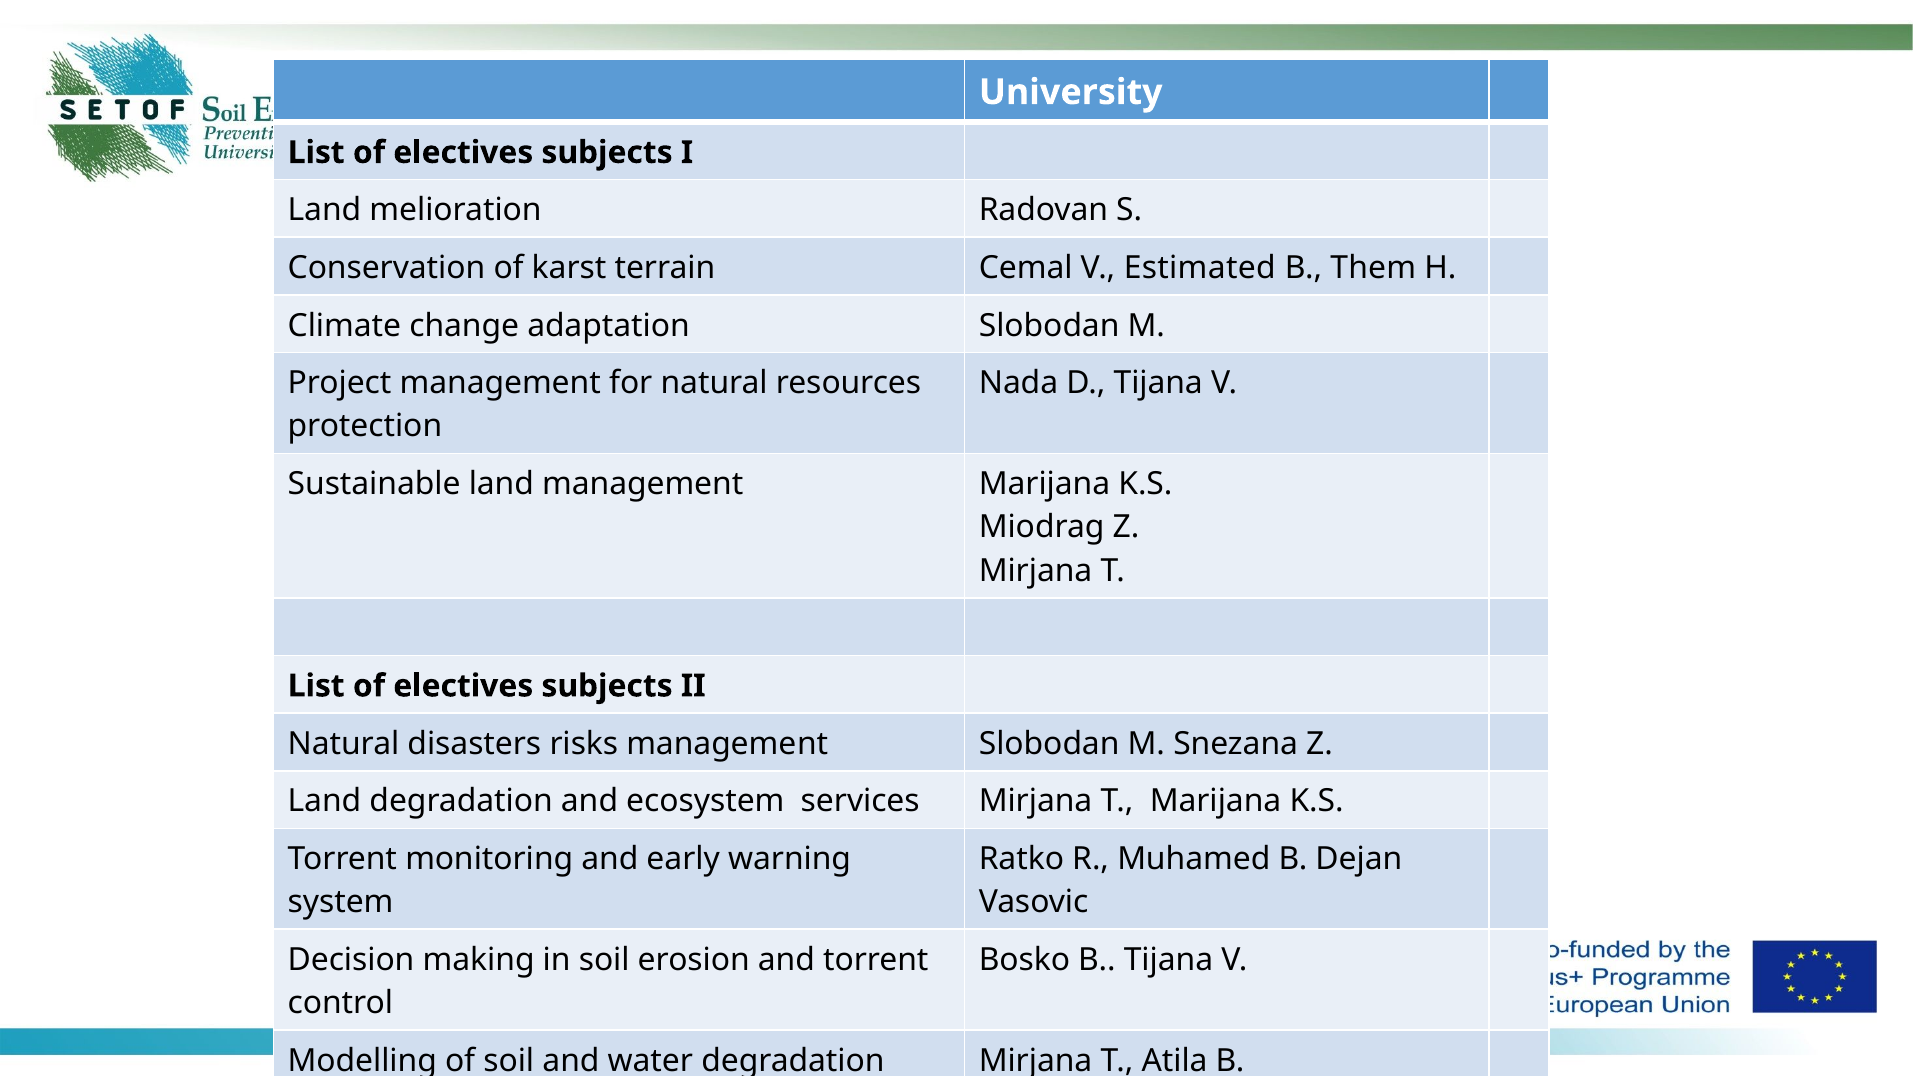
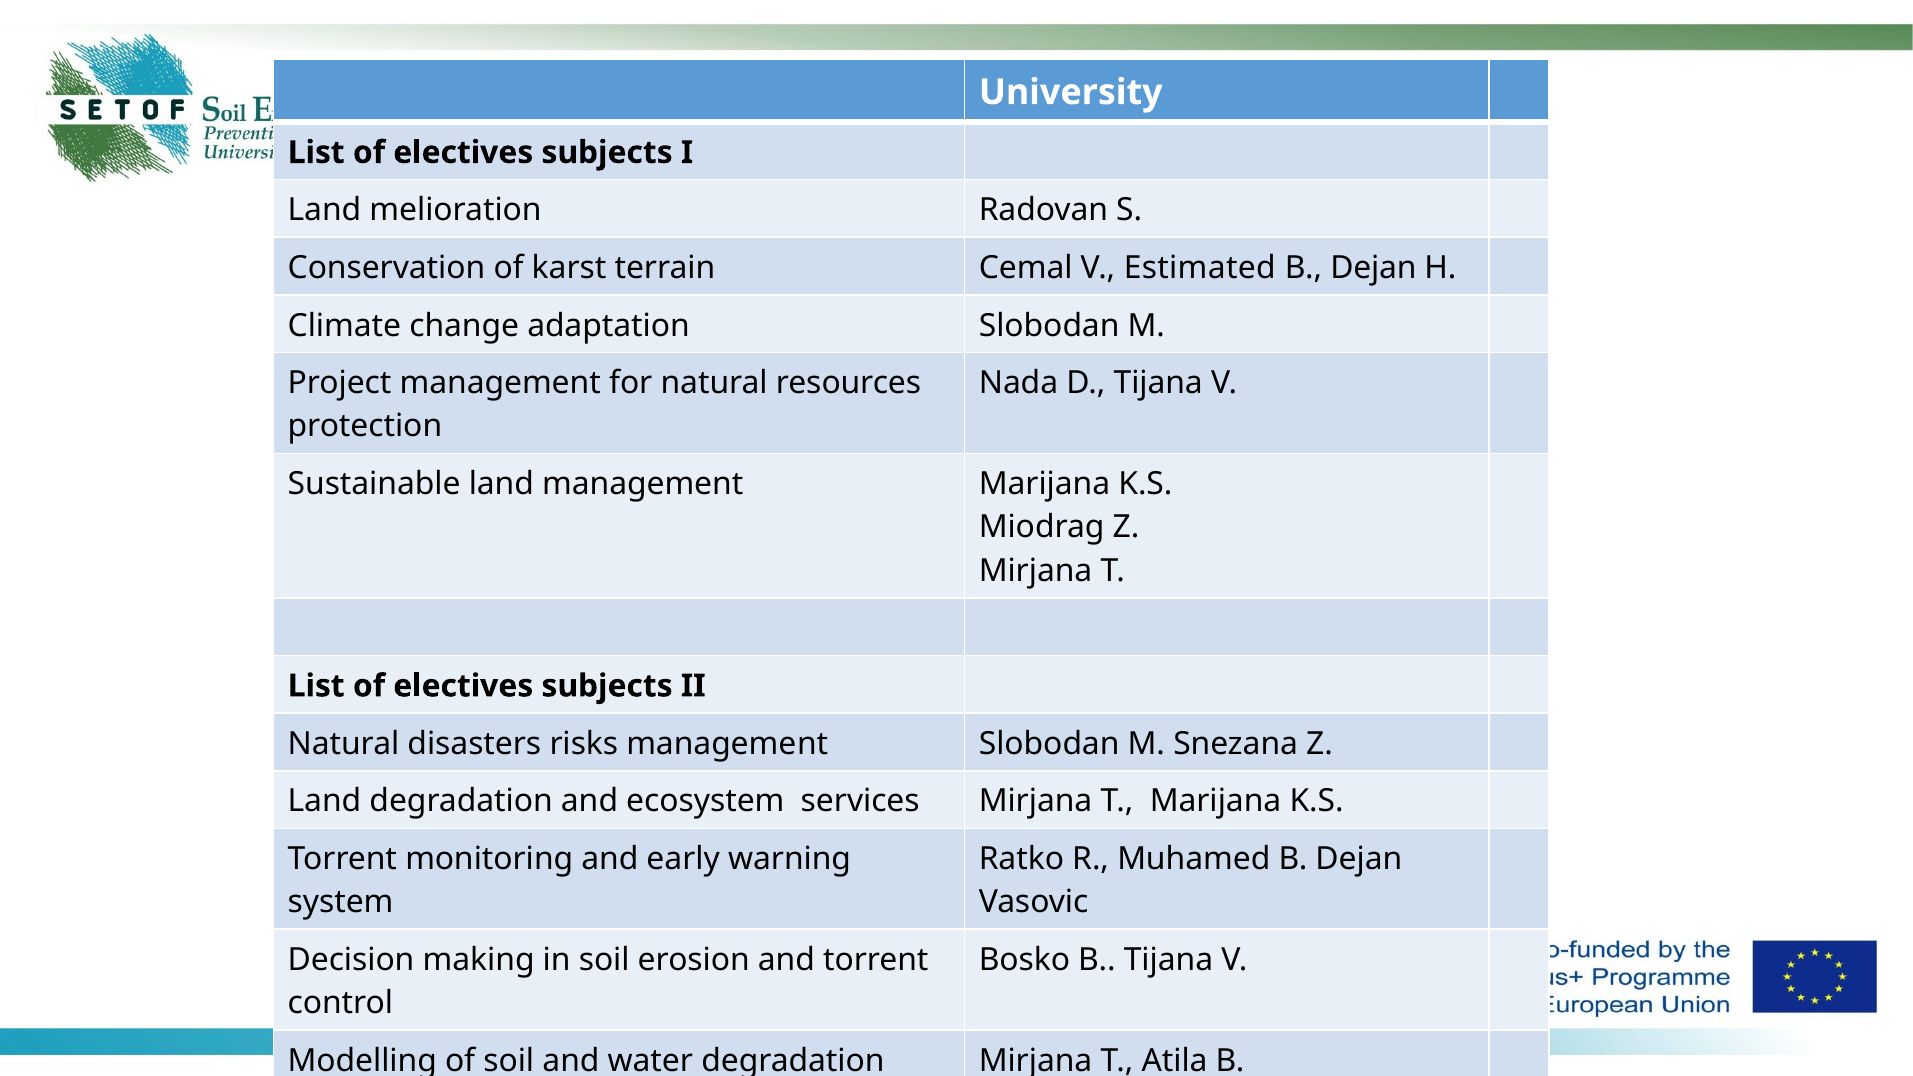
Them at (1373, 268): Them -> Dejan
